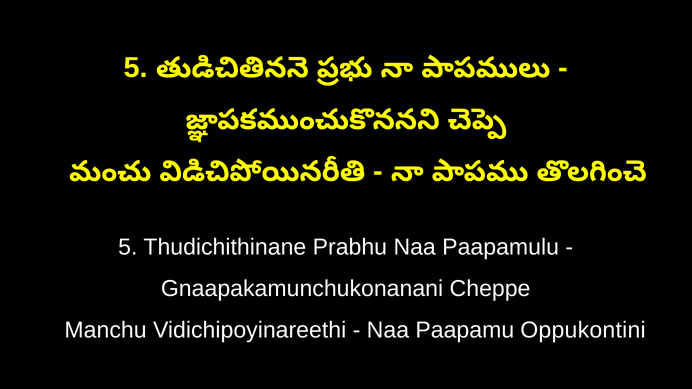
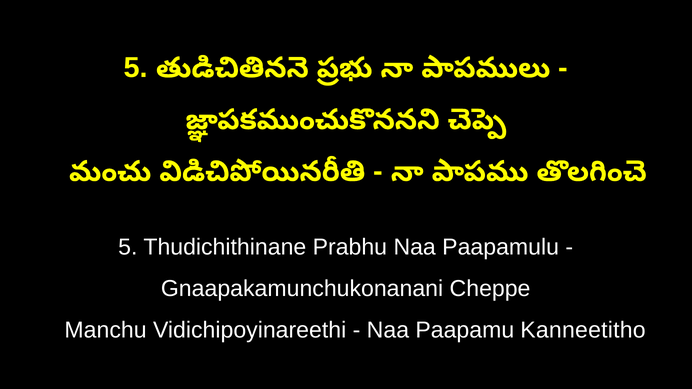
Oppukontini: Oppukontini -> Kanneetitho
